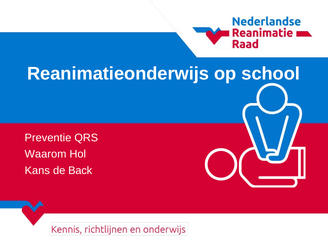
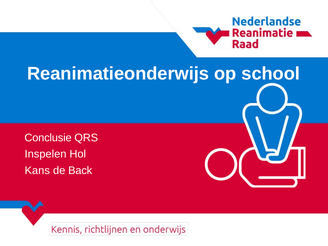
Preventie: Preventie -> Conclusie
Waarom: Waarom -> Inspelen
